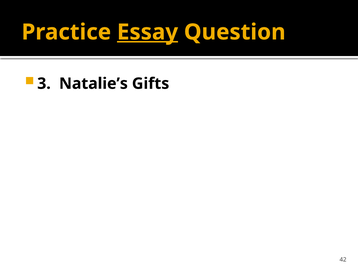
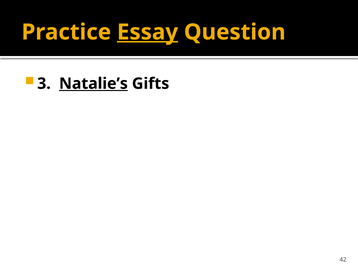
Natalie’s underline: none -> present
